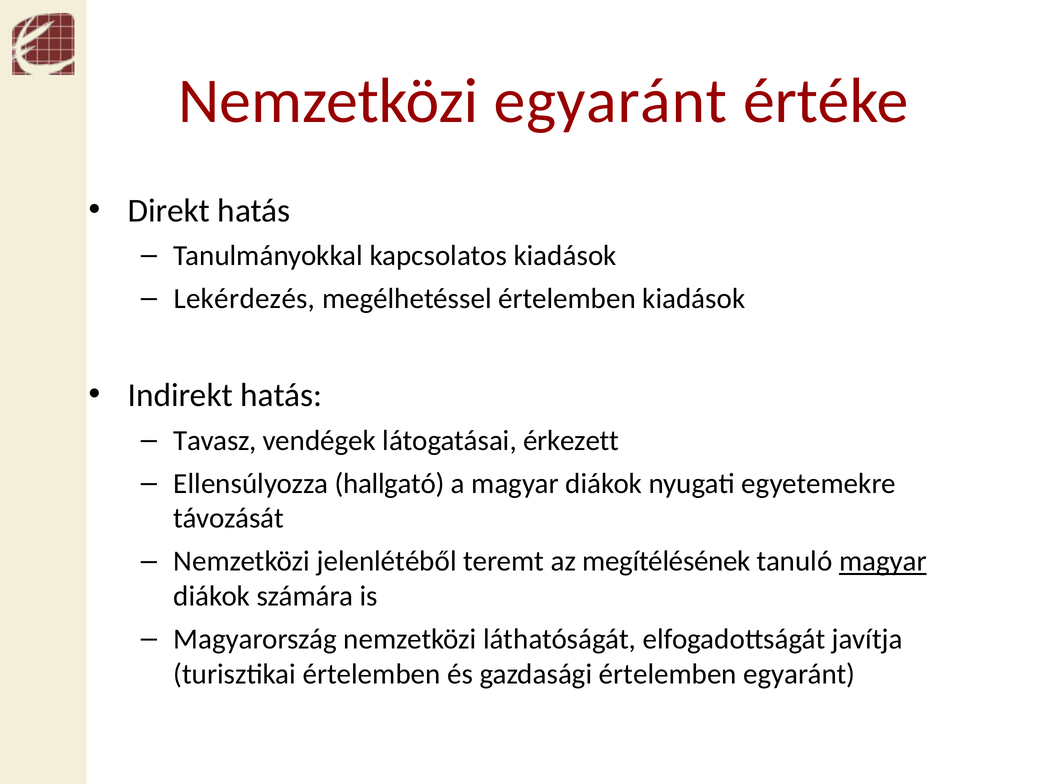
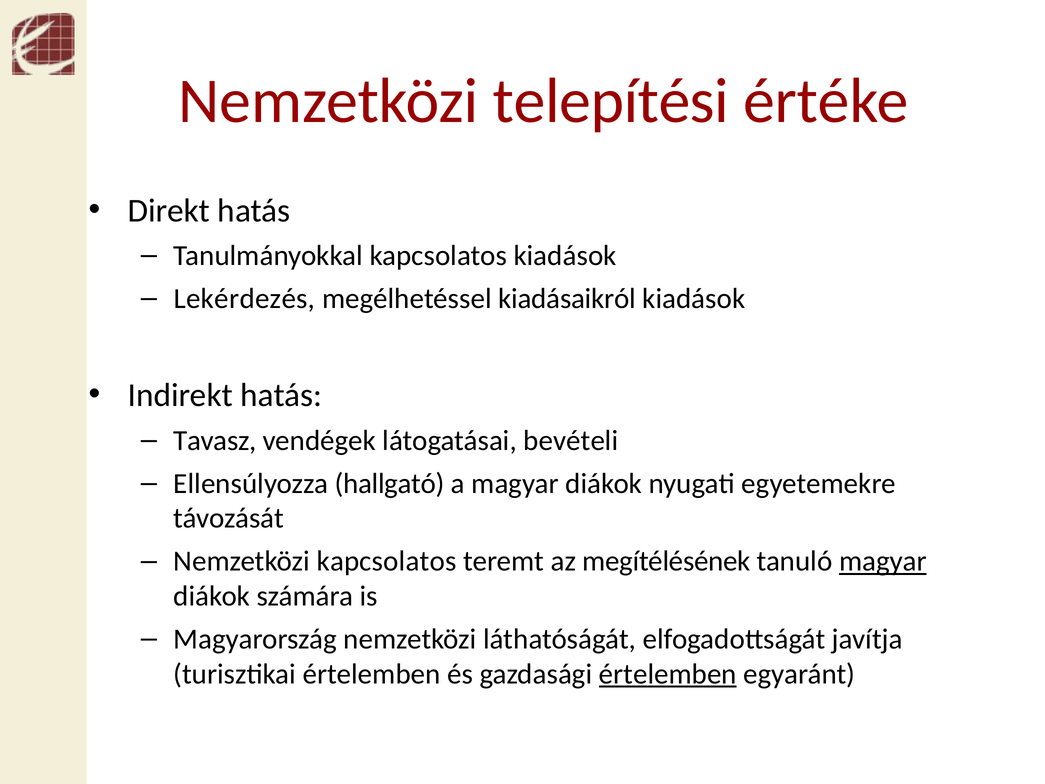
Nemzetközi egyaránt: egyaránt -> telepítési
megélhetéssel értelemben: értelemben -> kiadásaikról
érkezett: érkezett -> bevételi
Nemzetközi jelenlétéből: jelenlétéből -> kapcsolatos
értelemben at (668, 674) underline: none -> present
